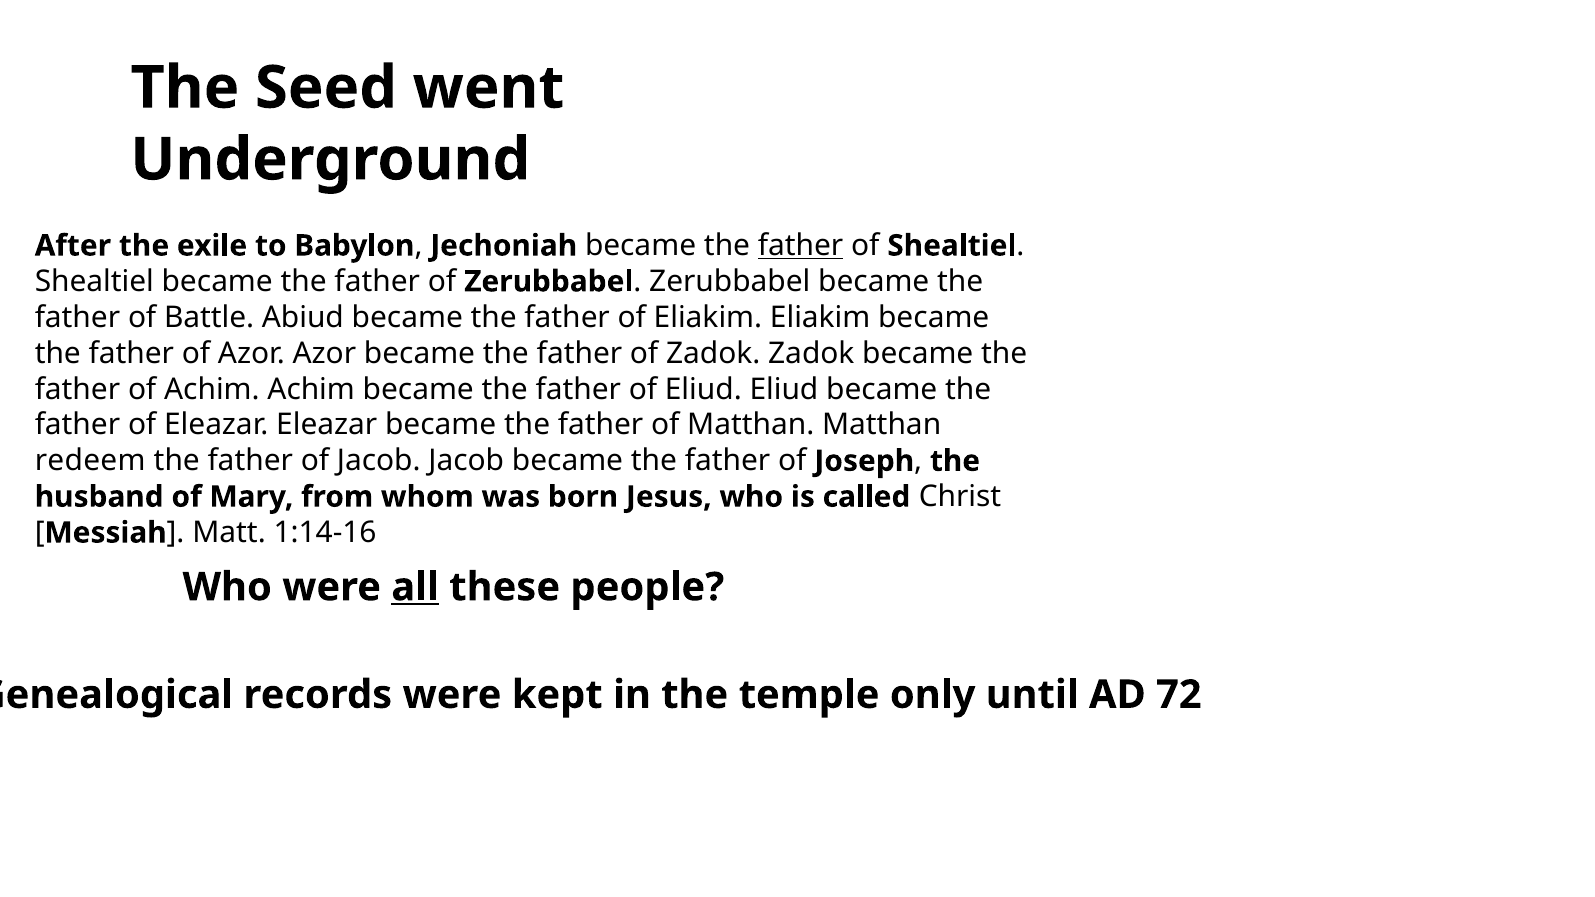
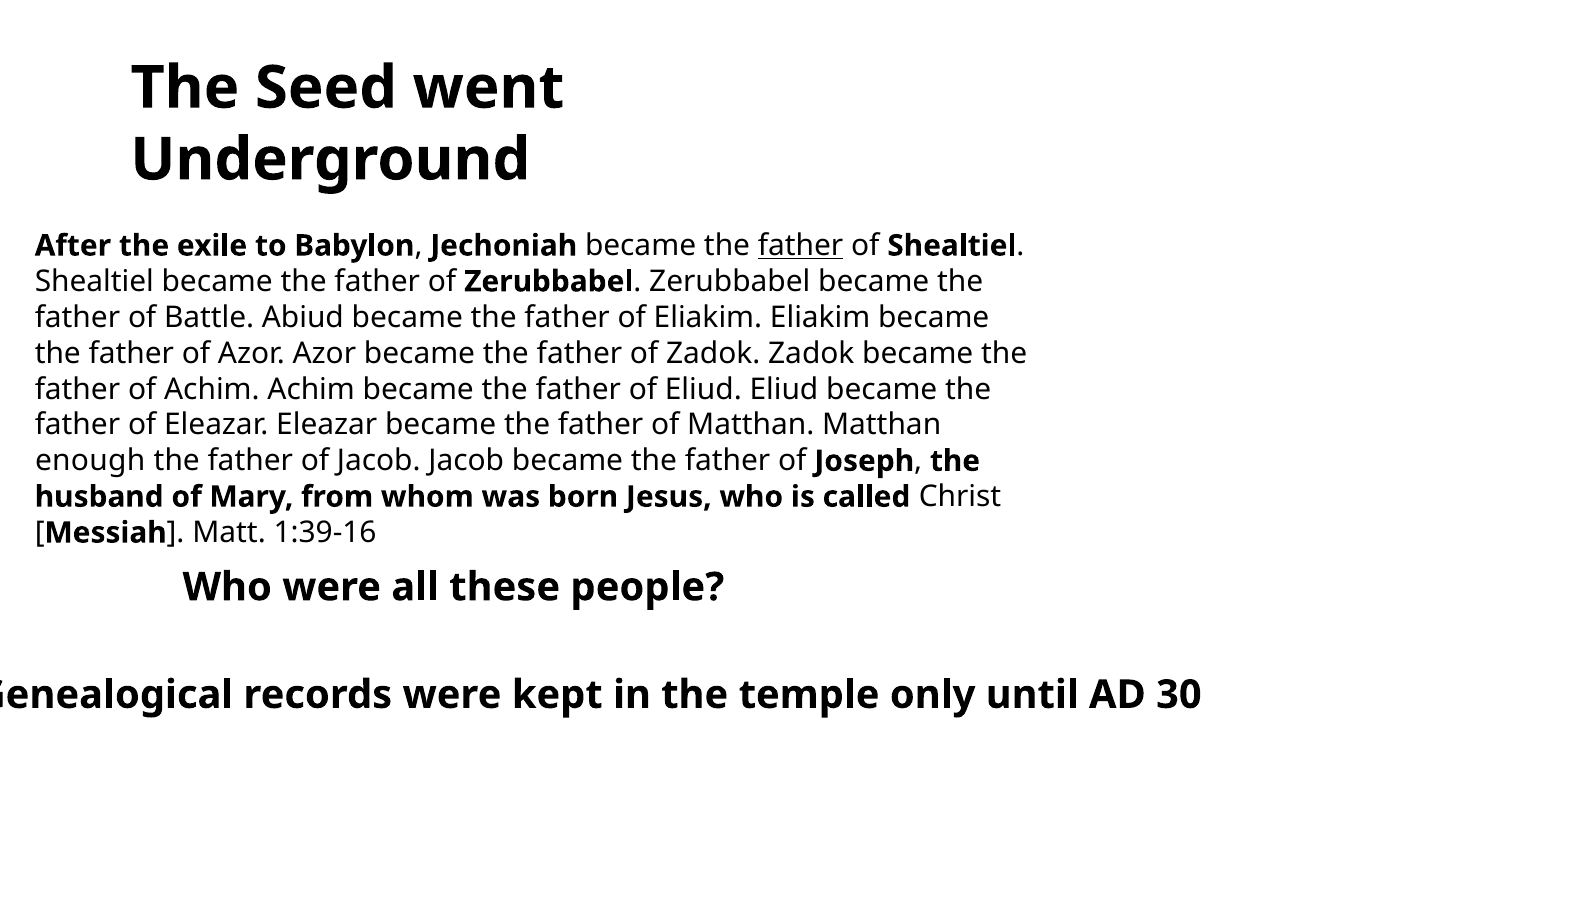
redeem: redeem -> enough
1:14-16: 1:14-16 -> 1:39-16
all underline: present -> none
72: 72 -> 30
